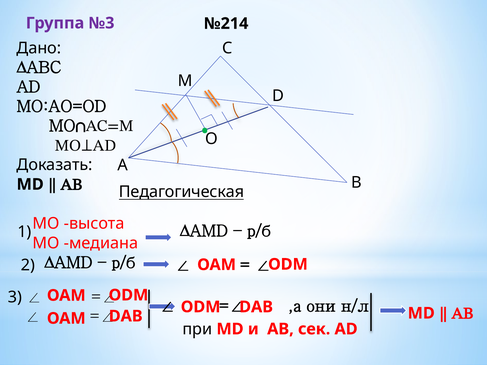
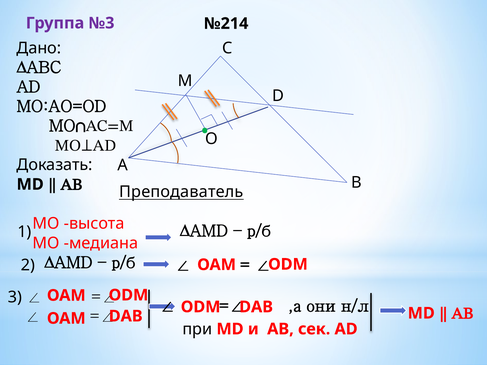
Педагогическая: Педагогическая -> Преподаватель
